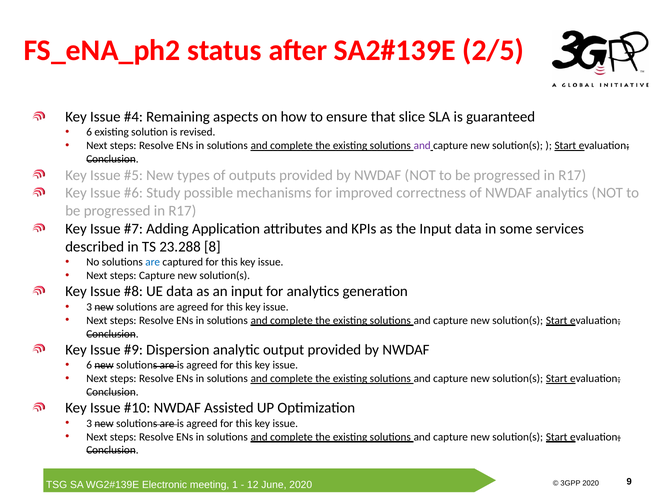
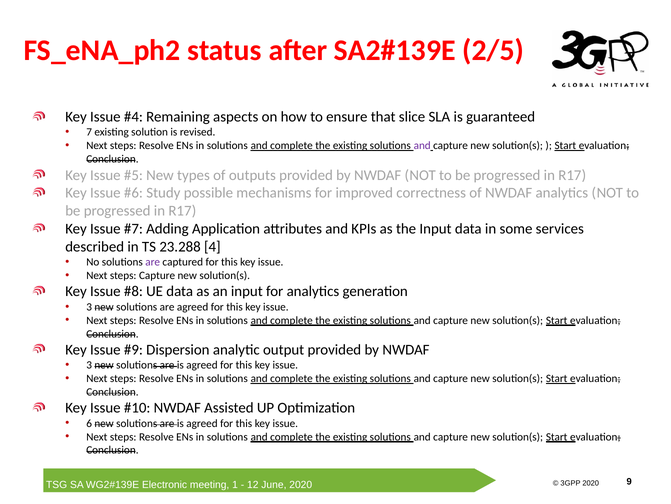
6 at (89, 132): 6 -> 7
8: 8 -> 4
are at (153, 262) colour: blue -> purple
6 at (89, 365): 6 -> 3
3 at (89, 423): 3 -> 6
